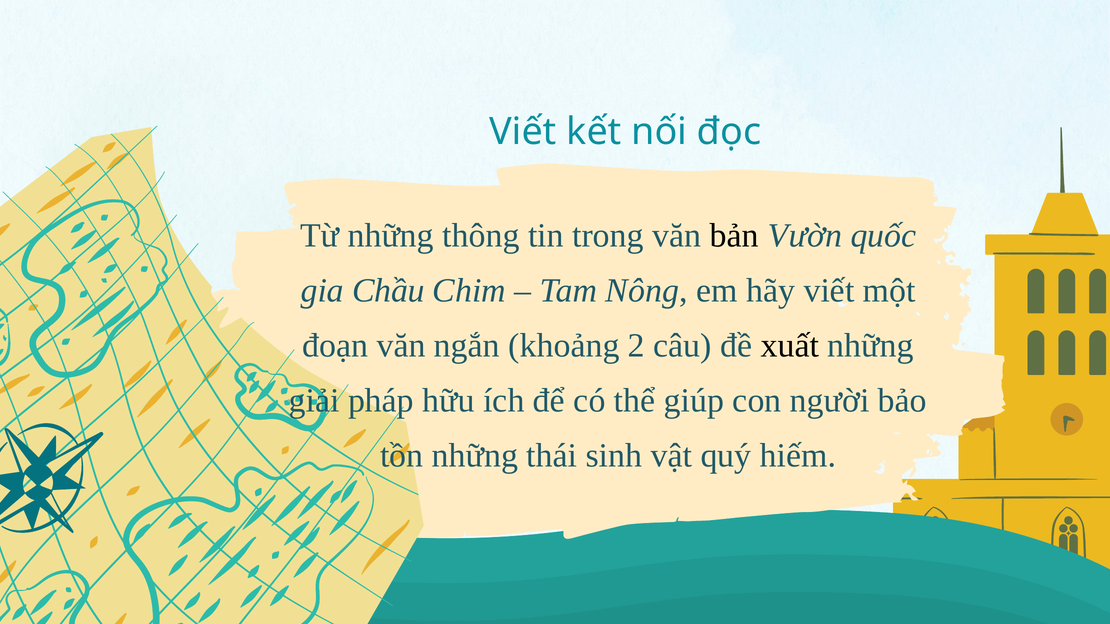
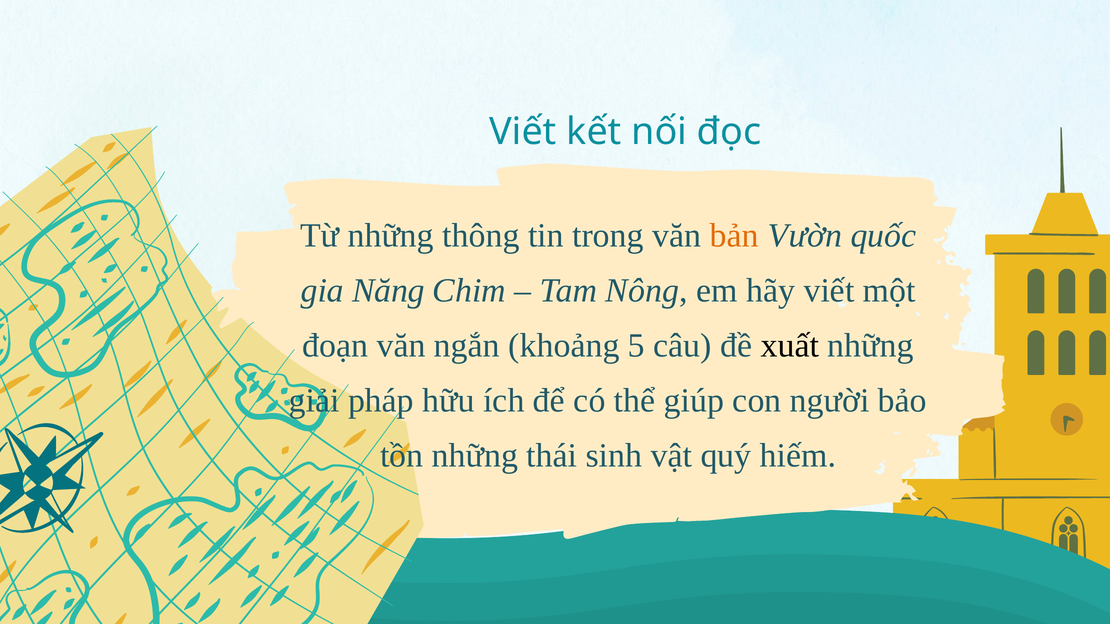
bản colour: black -> orange
Chầu: Chầu -> Năng
2: 2 -> 5
